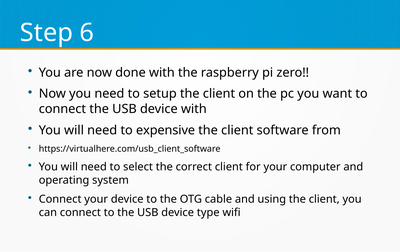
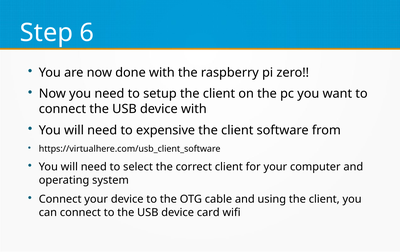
type: type -> card
